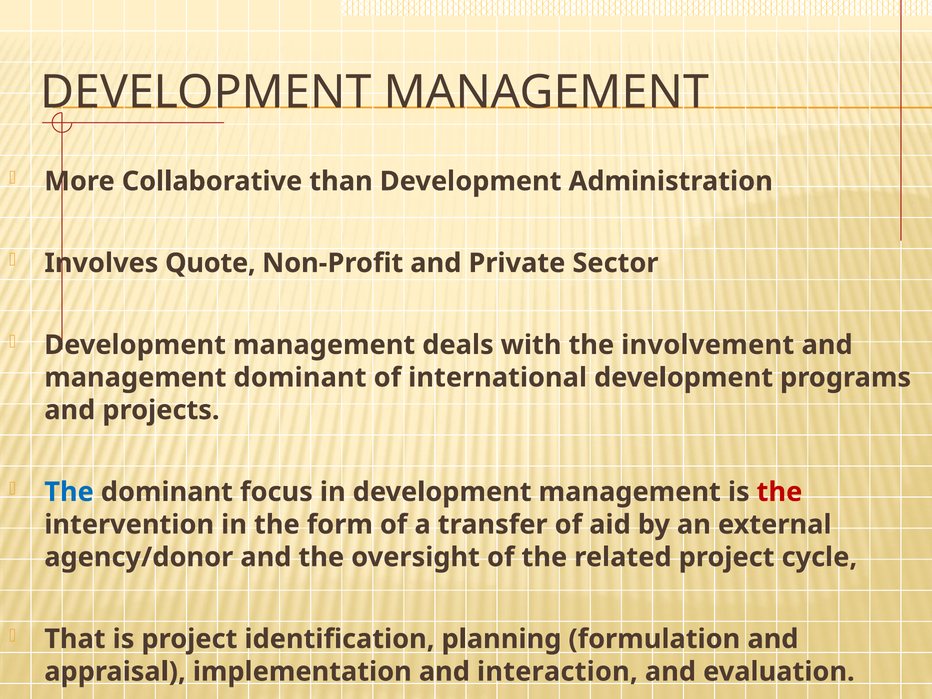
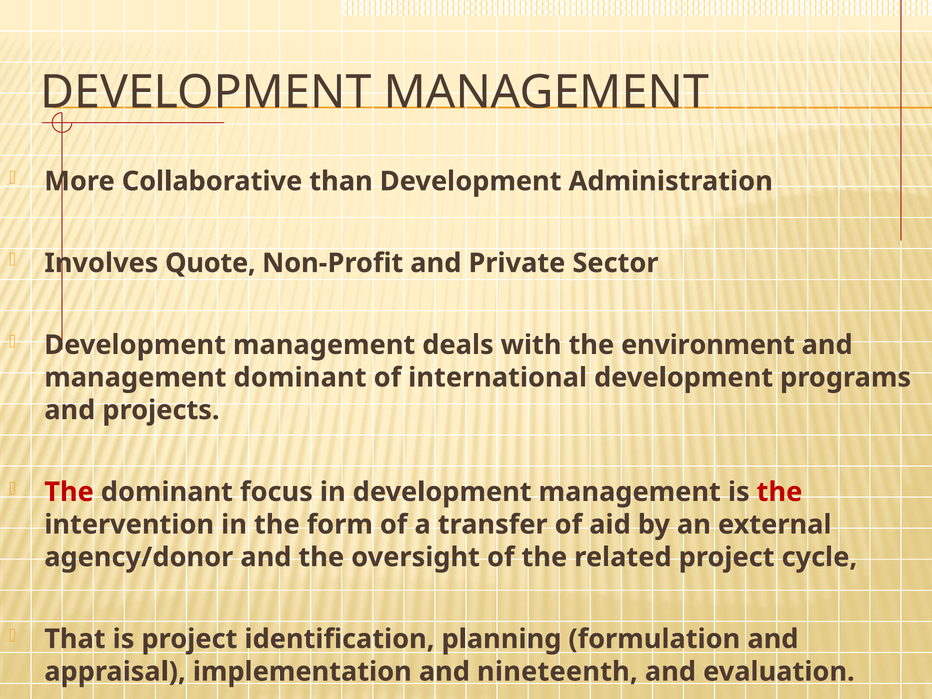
involvement: involvement -> environment
The at (69, 492) colour: blue -> red
interaction: interaction -> nineteenth
